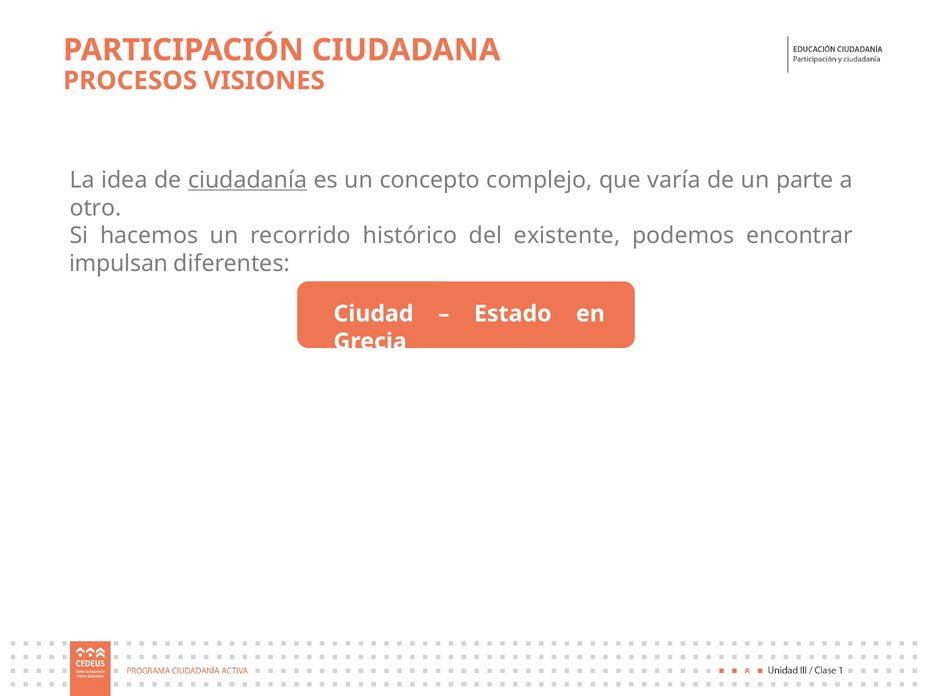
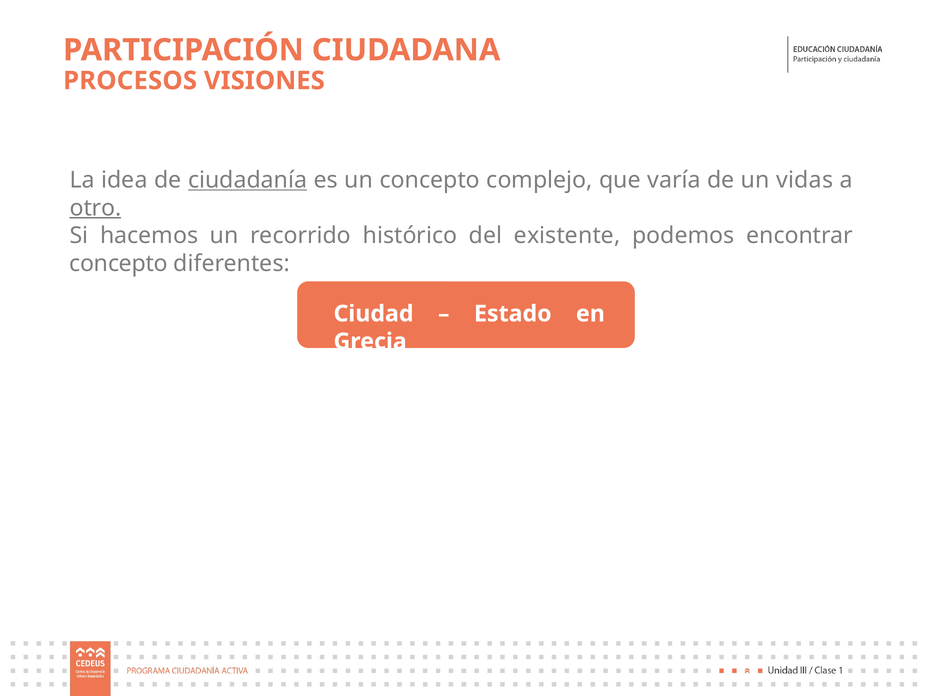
parte: parte -> vidas
otro underline: none -> present
impulsan at (119, 263): impulsan -> concepto
